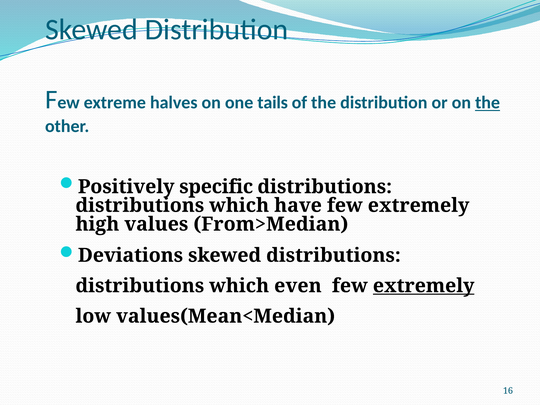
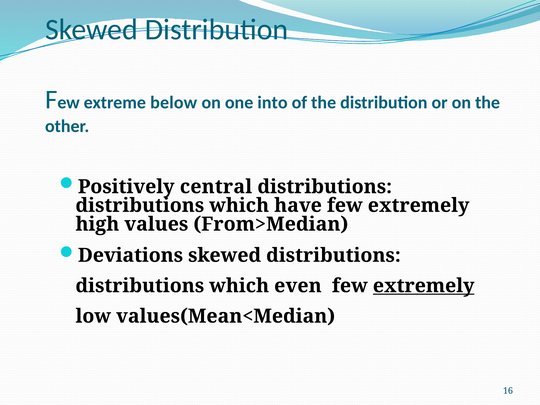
halves: halves -> below
tails: tails -> into
the at (488, 103) underline: present -> none
specific: specific -> central
